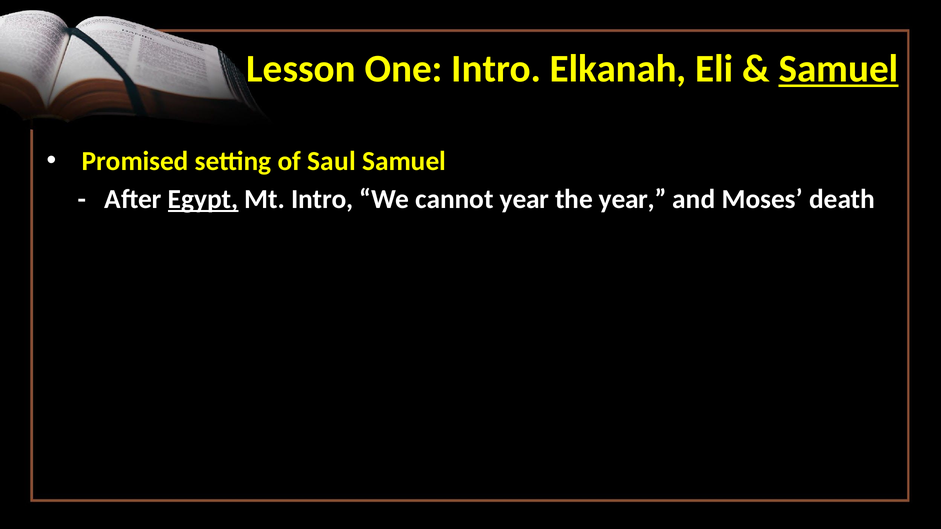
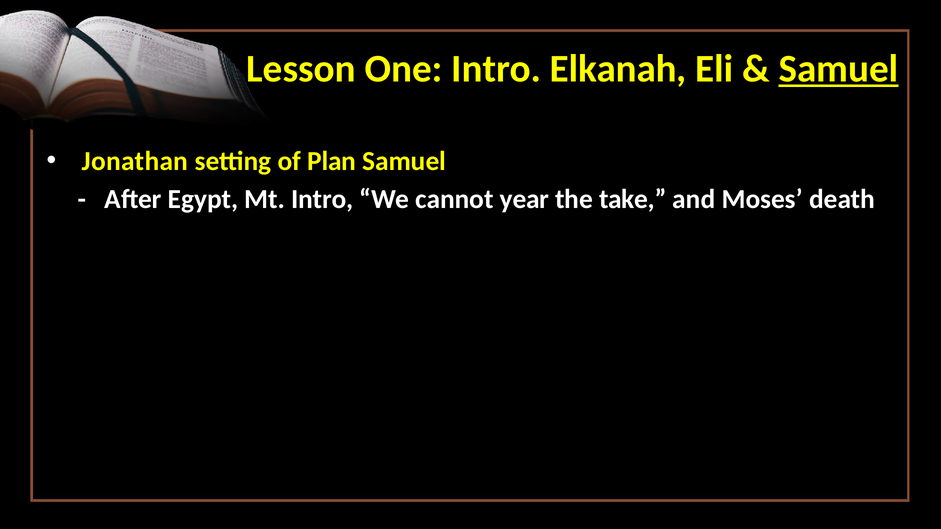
Promised: Promised -> Jonathan
Saul: Saul -> Plan
Egypt underline: present -> none
the year: year -> take
